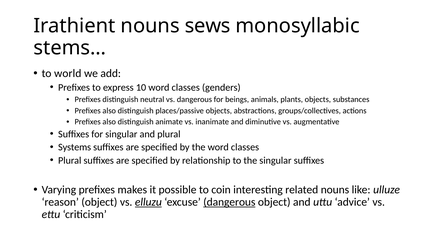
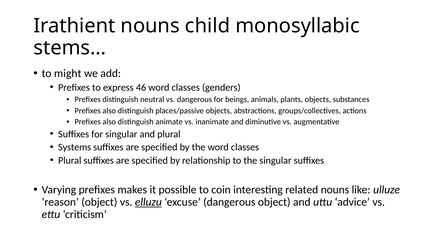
sews: sews -> child
world: world -> might
10: 10 -> 46
dangerous at (229, 202) underline: present -> none
